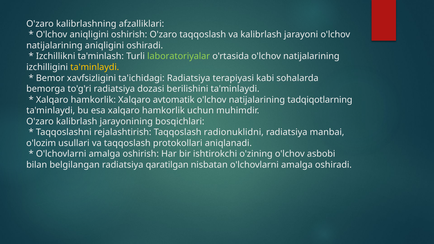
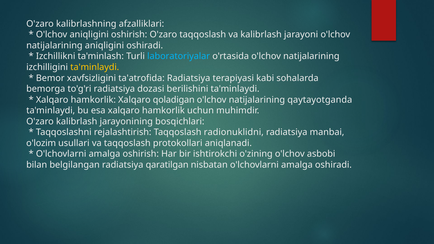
laboratoriyalar colour: light green -> light blue
ta'ichidagi: ta'ichidagi -> ta'atrofida
avtomatik: avtomatik -> qoladigan
tadqiqotlarning: tadqiqotlarning -> qaytayotganda
